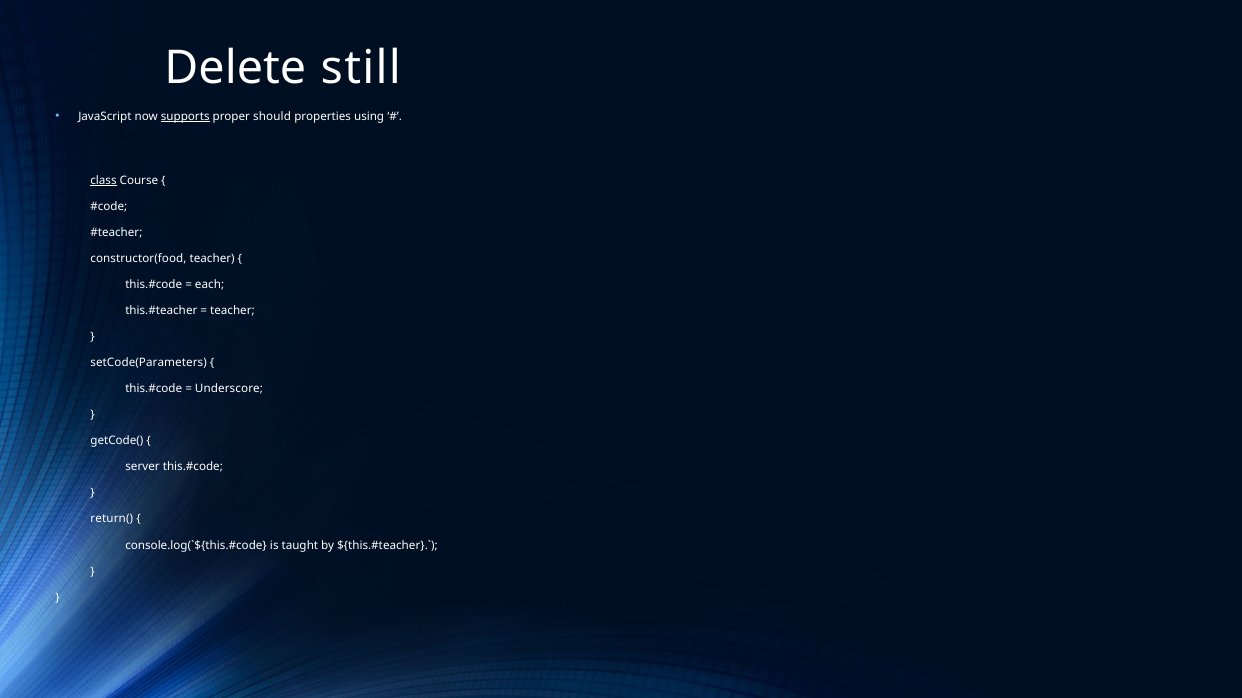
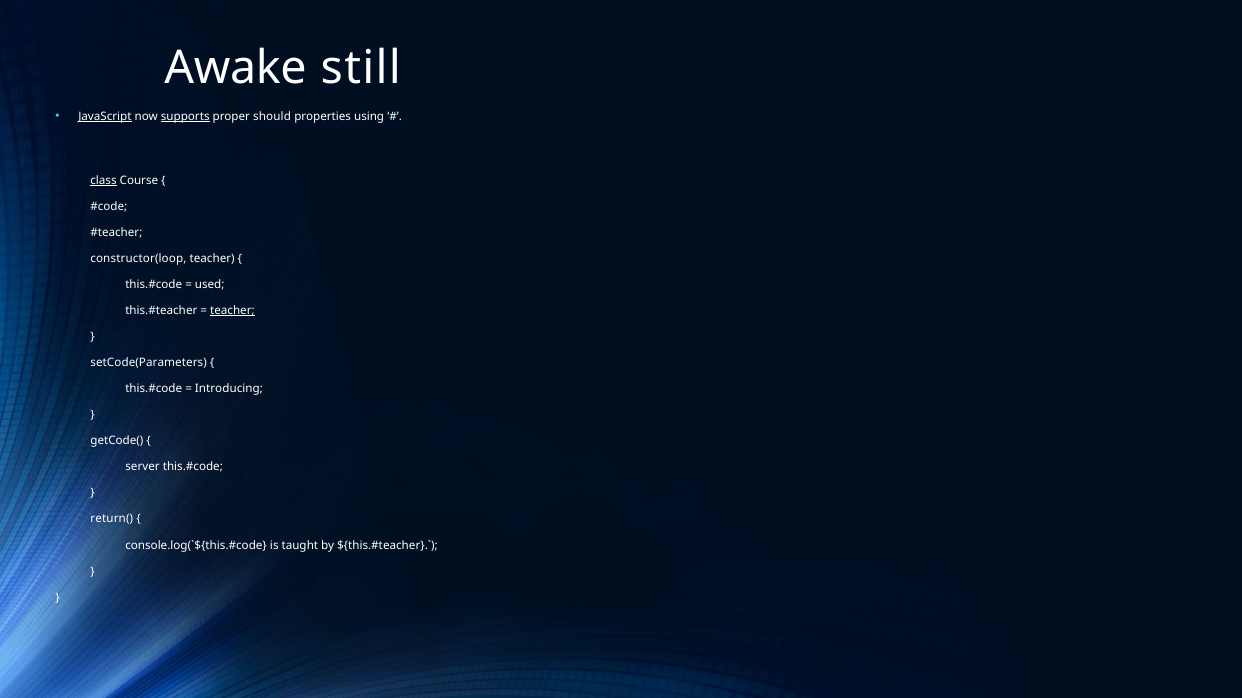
Delete: Delete -> Awake
JavaScript underline: none -> present
constructor(food: constructor(food -> constructor(loop
each: each -> used
teacher at (232, 311) underline: none -> present
Underscore: Underscore -> Introducing
